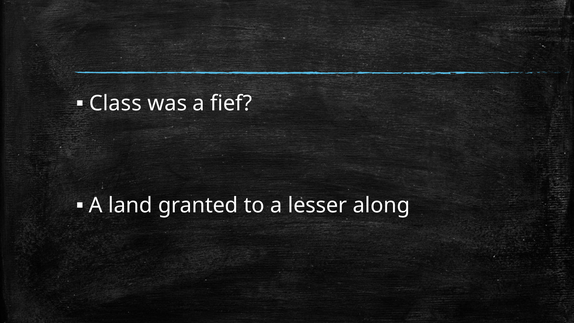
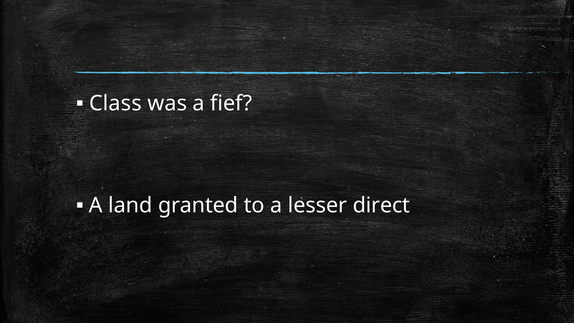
along: along -> direct
